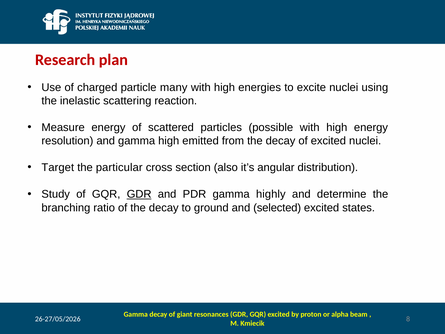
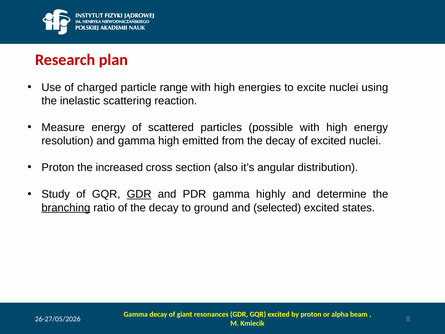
many: many -> range
Target at (58, 167): Target -> Proton
particular: particular -> increased
branching underline: none -> present
